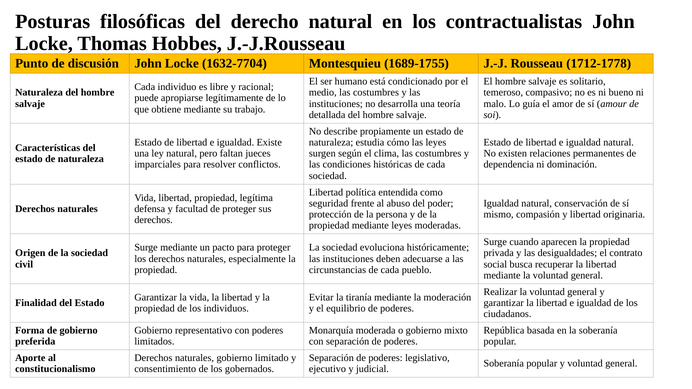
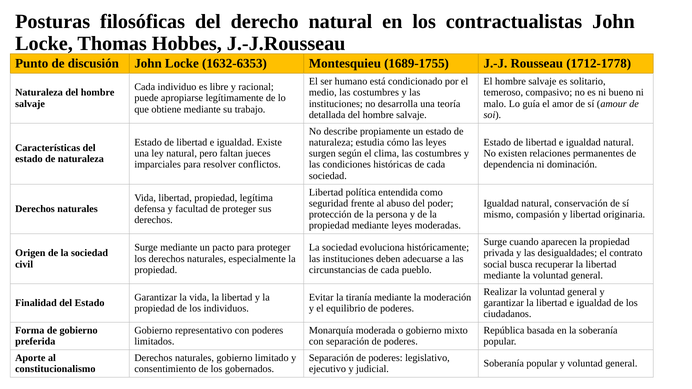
1632-7704: 1632-7704 -> 1632-6353
